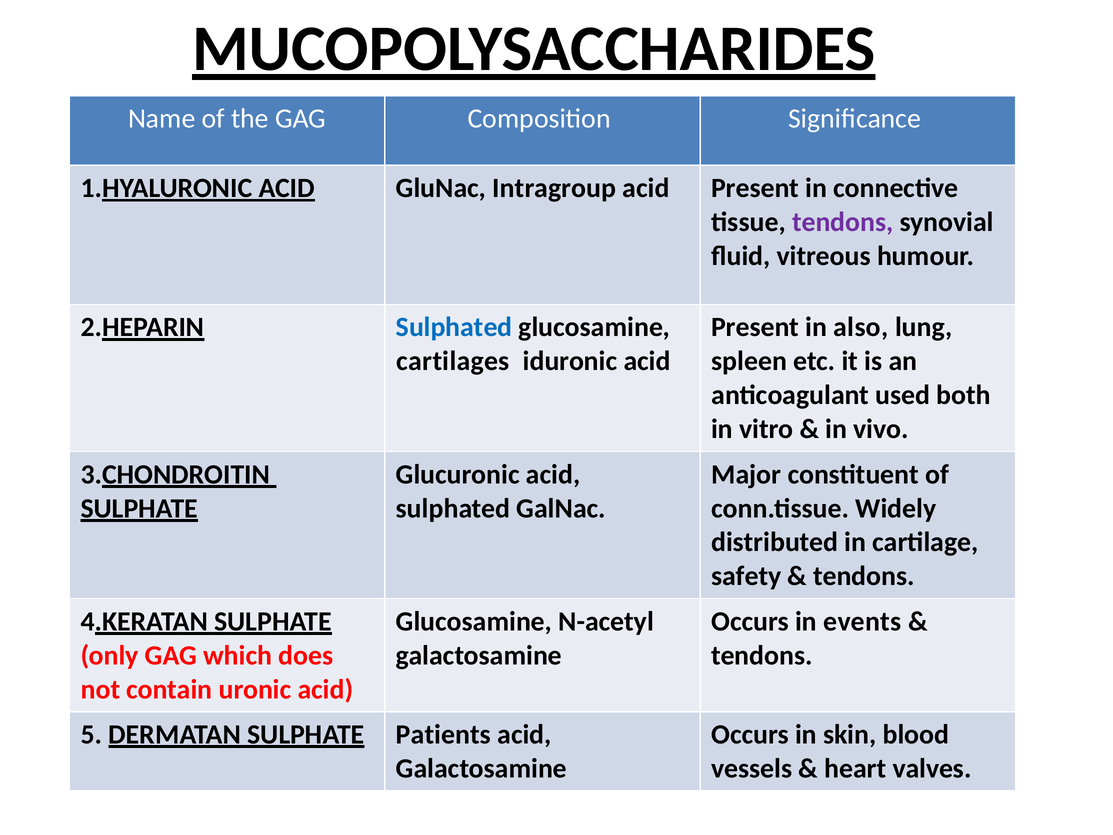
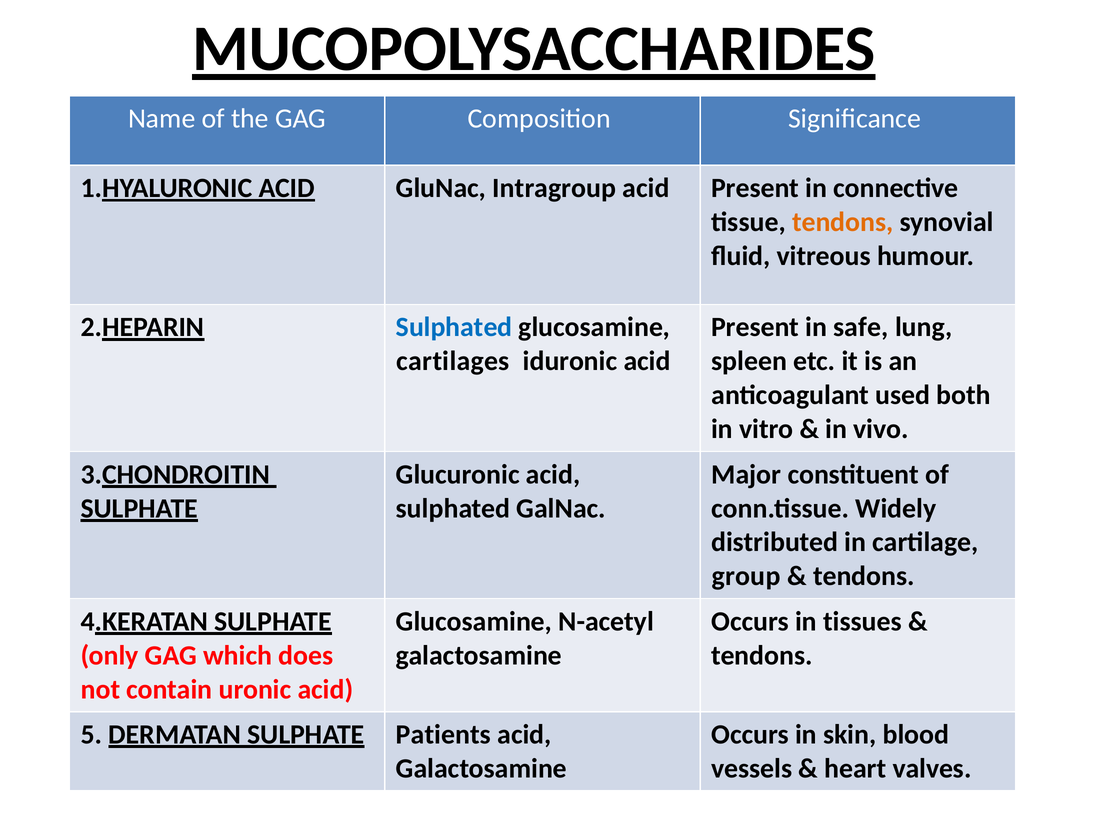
tendons at (843, 222) colour: purple -> orange
also: also -> safe
safety: safety -> group
events: events -> tissues
